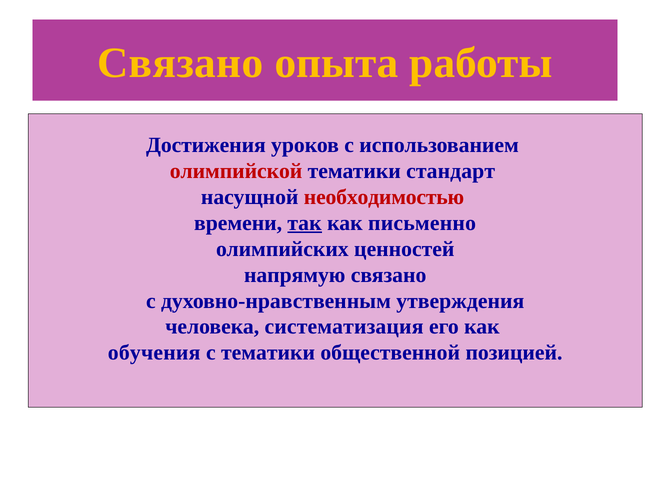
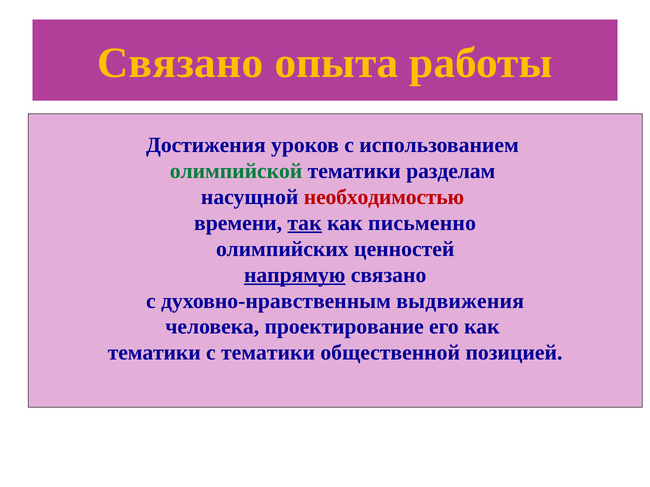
олимпийской colour: red -> green
стандарт: стандарт -> разделам
напрямую underline: none -> present
утверждения: утверждения -> выдвижения
систематизация: систематизация -> проектирование
обучения at (154, 353): обучения -> тематики
